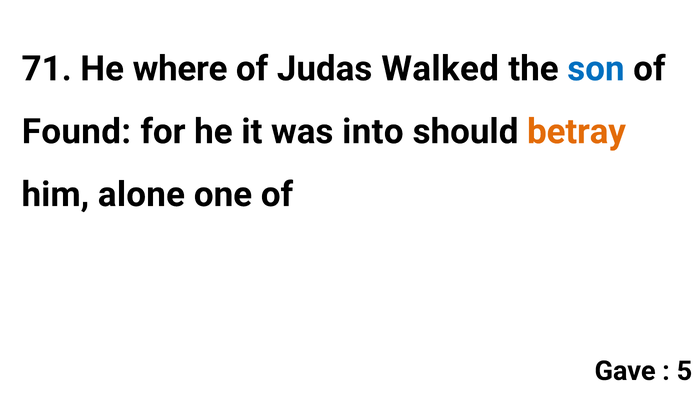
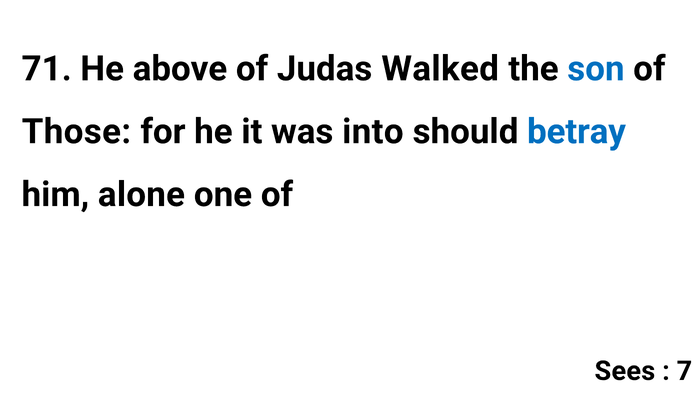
where: where -> above
Found: Found -> Those
betray colour: orange -> blue
Gave: Gave -> Sees
5: 5 -> 7
